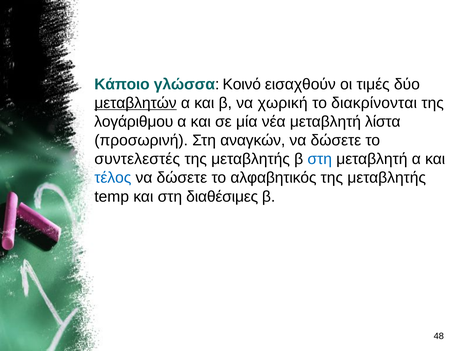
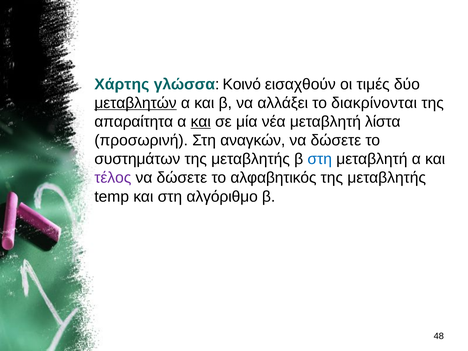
Κάποιο: Κάποιο -> Χάρτης
χωρική: χωρική -> αλλάξει
λογάριθμου: λογάριθμου -> απαραίτητα
και at (201, 122) underline: none -> present
συντελεστές: συντελεστές -> συστημάτων
τέλος colour: blue -> purple
διαθέσιμες: διαθέσιμες -> αλγόριθμο
